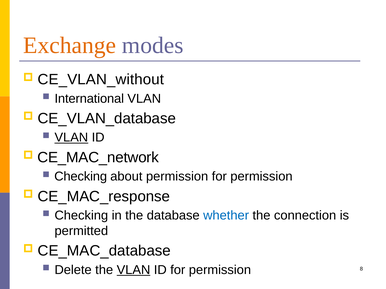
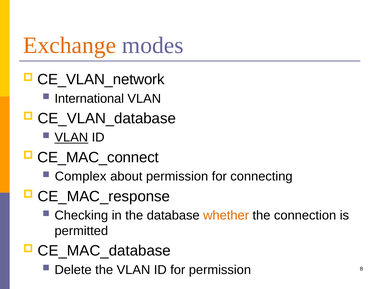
CE_VLAN_without: CE_VLAN_without -> CE_VLAN_network
CE_MAC_network: CE_MAC_network -> CE_MAC_connect
Checking at (81, 177): Checking -> Complex
permission for permission: permission -> connecting
whether colour: blue -> orange
VLAN at (133, 270) underline: present -> none
